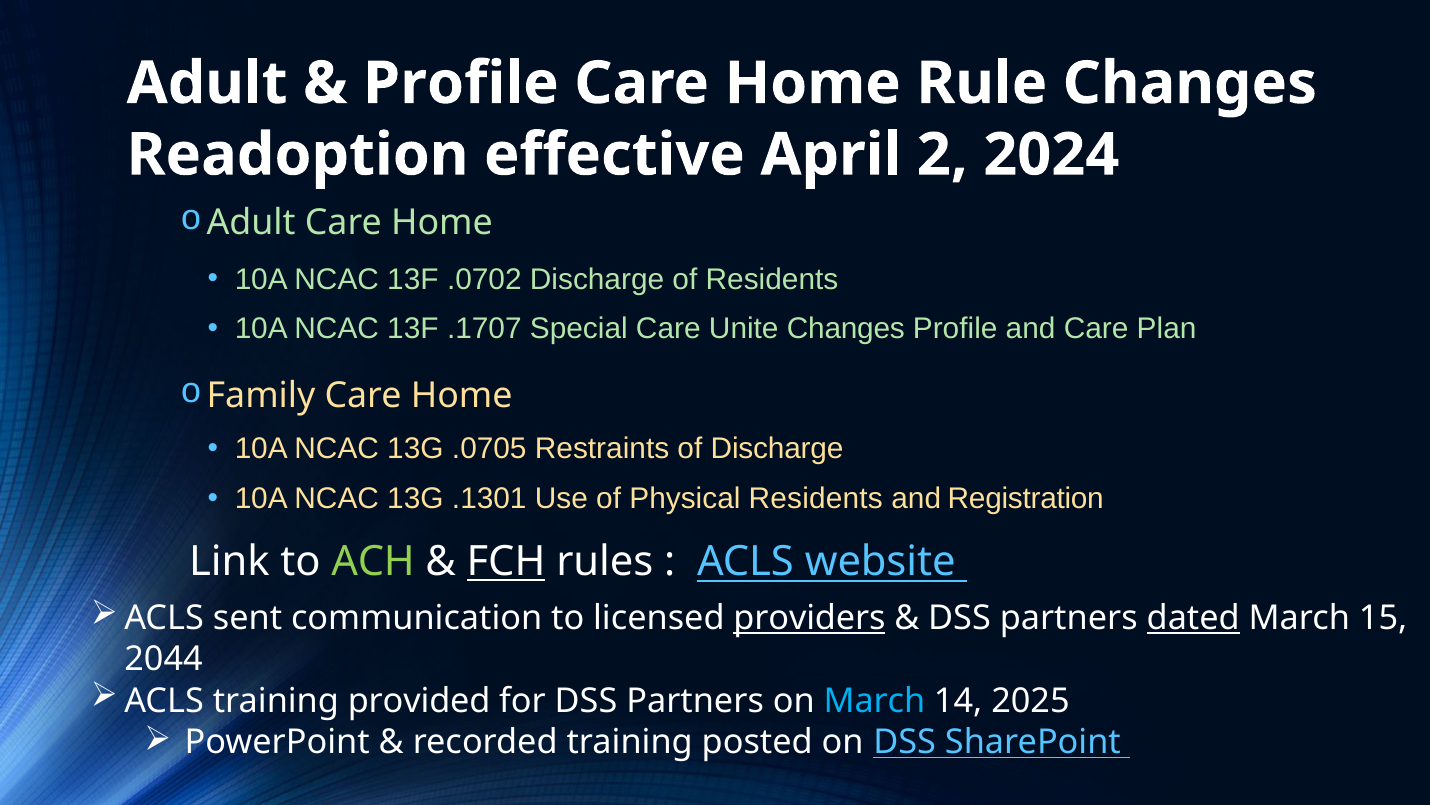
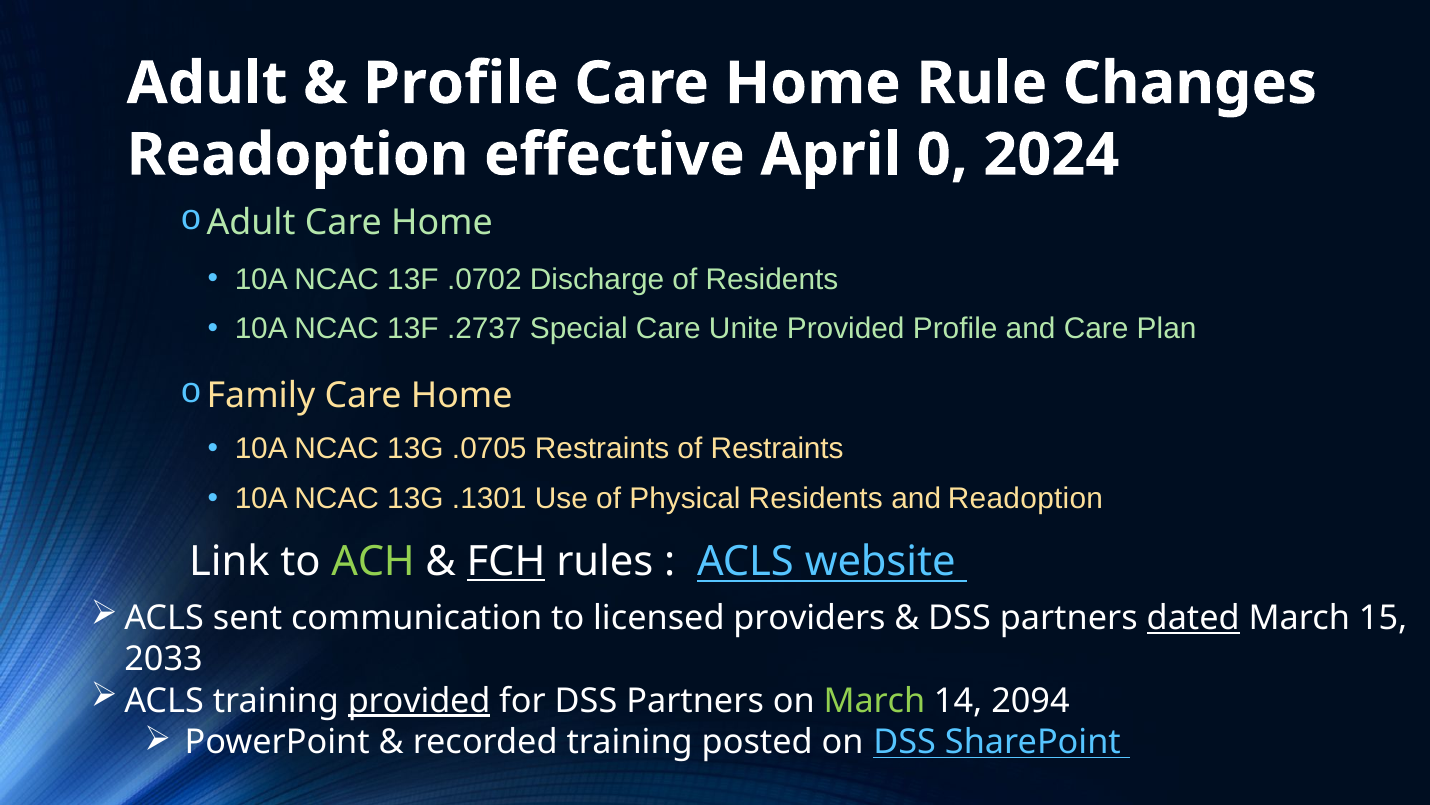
2: 2 -> 0
.1707: .1707 -> .2737
Unite Changes: Changes -> Provided
of Discharge: Discharge -> Restraints
and Registration: Registration -> Readoption
providers underline: present -> none
2044: 2044 -> 2033
provided at (419, 700) underline: none -> present
March at (874, 700) colour: light blue -> light green
2025: 2025 -> 2094
